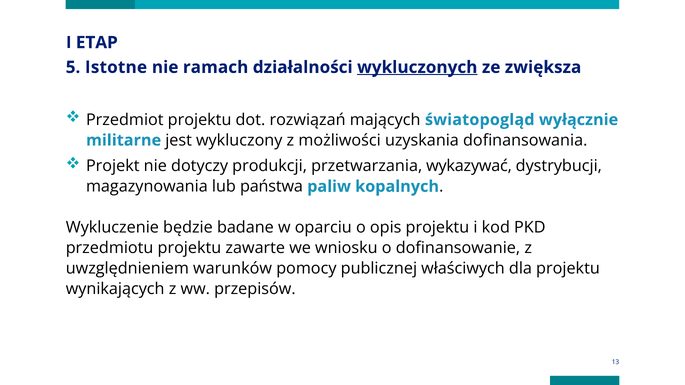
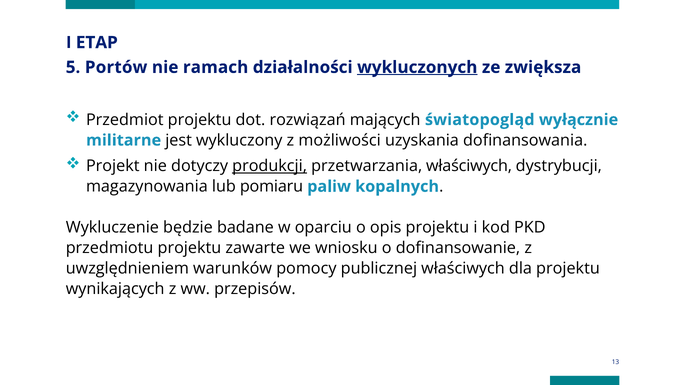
Istotne: Istotne -> Portów
produkcji underline: none -> present
przetwarzania wykazywać: wykazywać -> właściwych
państwa: państwa -> pomiaru
